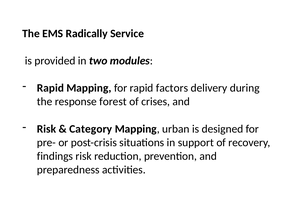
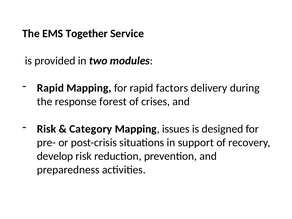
Radically: Radically -> Together
urban: urban -> issues
findings: findings -> develop
